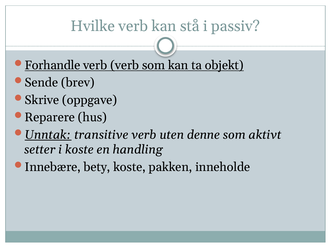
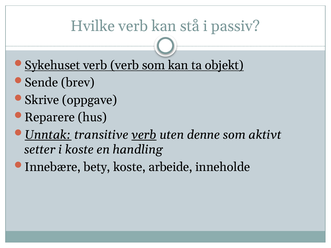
Forhandle: Forhandle -> Sykehuset
verb at (144, 135) underline: none -> present
pakken: pakken -> arbeide
